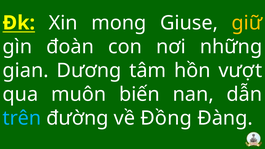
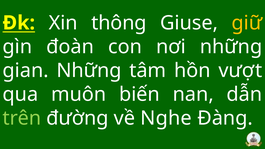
mong: mong -> thông
gian Dương: Dương -> Những
trên colour: light blue -> light green
Đồng: Đồng -> Nghe
